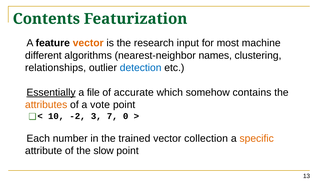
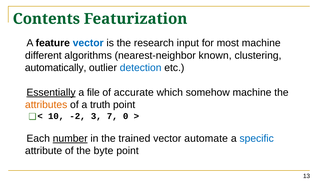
vector at (88, 43) colour: orange -> blue
names: names -> known
relationships: relationships -> automatically
somehow contains: contains -> machine
vote: vote -> truth
number underline: none -> present
collection: collection -> automate
specific colour: orange -> blue
slow: slow -> byte
